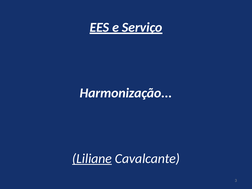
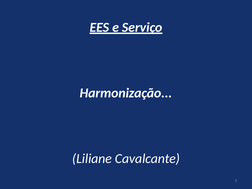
Liliane underline: present -> none
